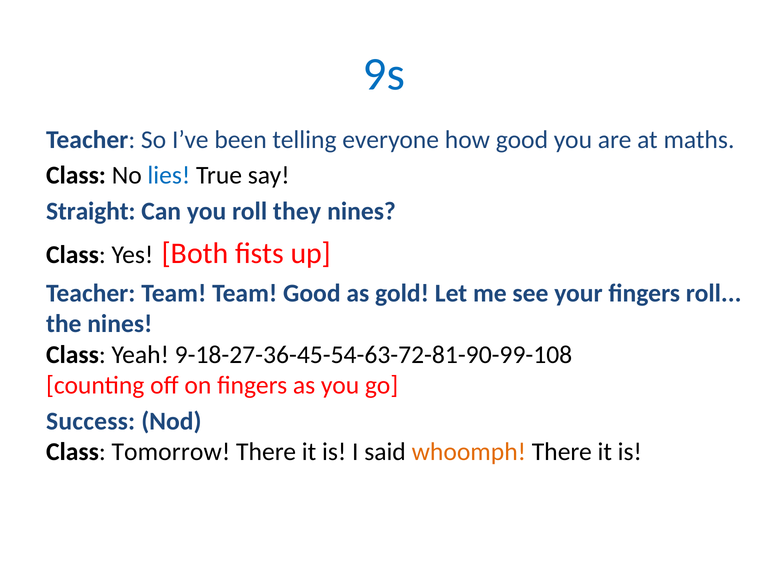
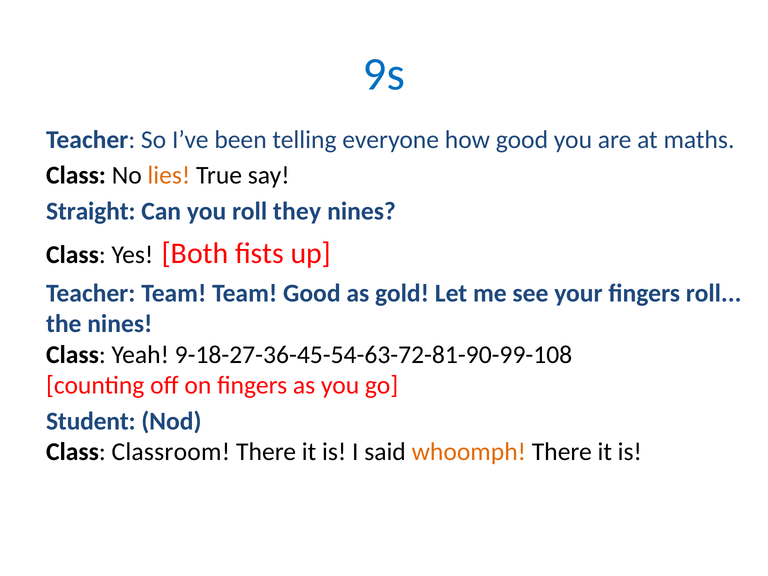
lies colour: blue -> orange
Success: Success -> Student
Tomorrow: Tomorrow -> Classroom
